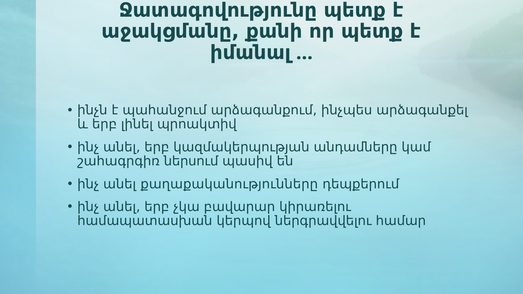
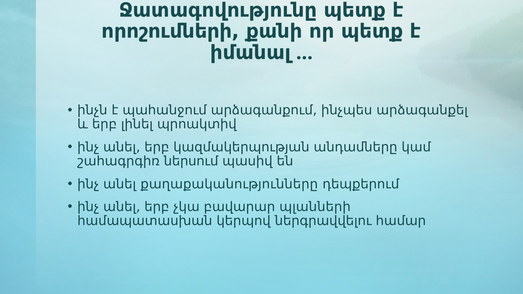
աջակցմանը: աջակցմանը -> որոշումների
կիրառելու: կիրառելու -> պլանների
